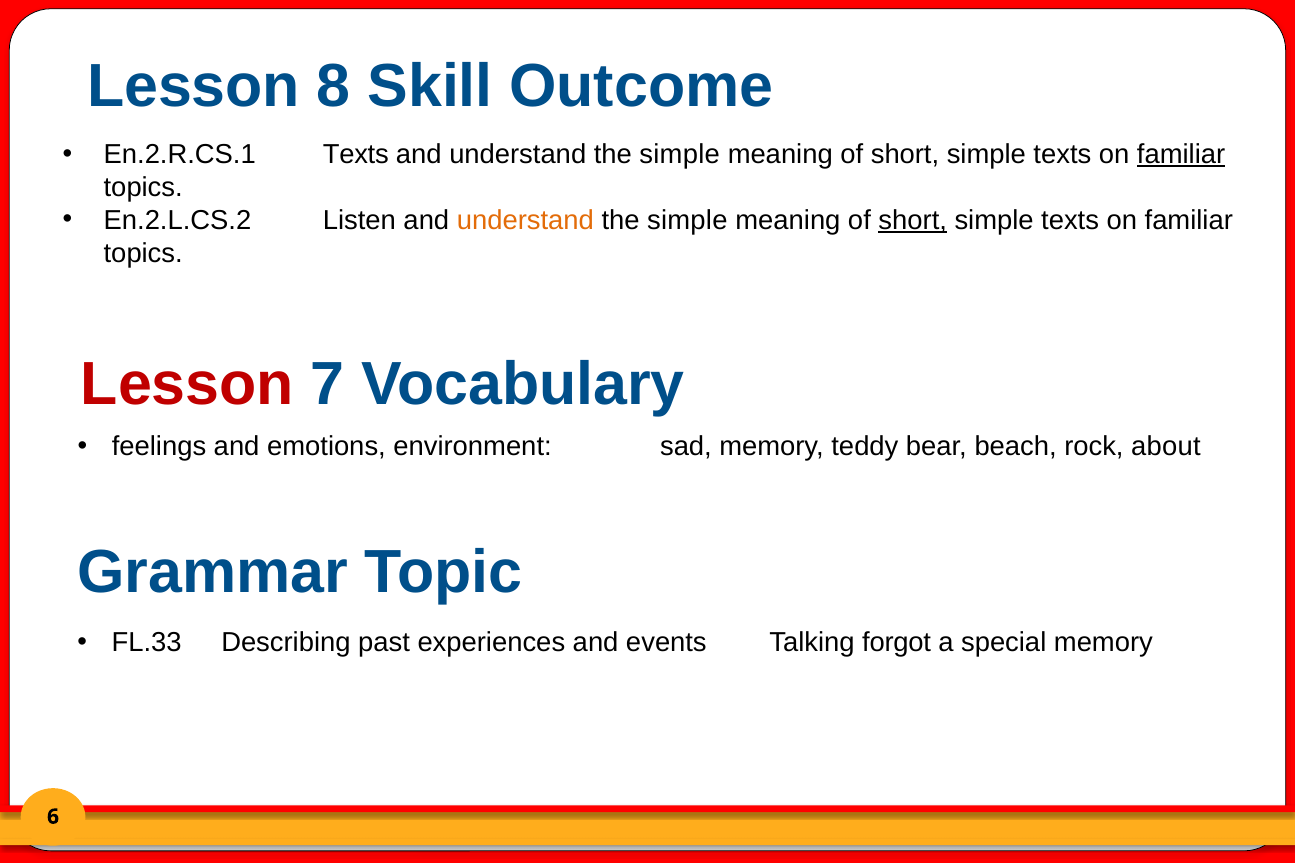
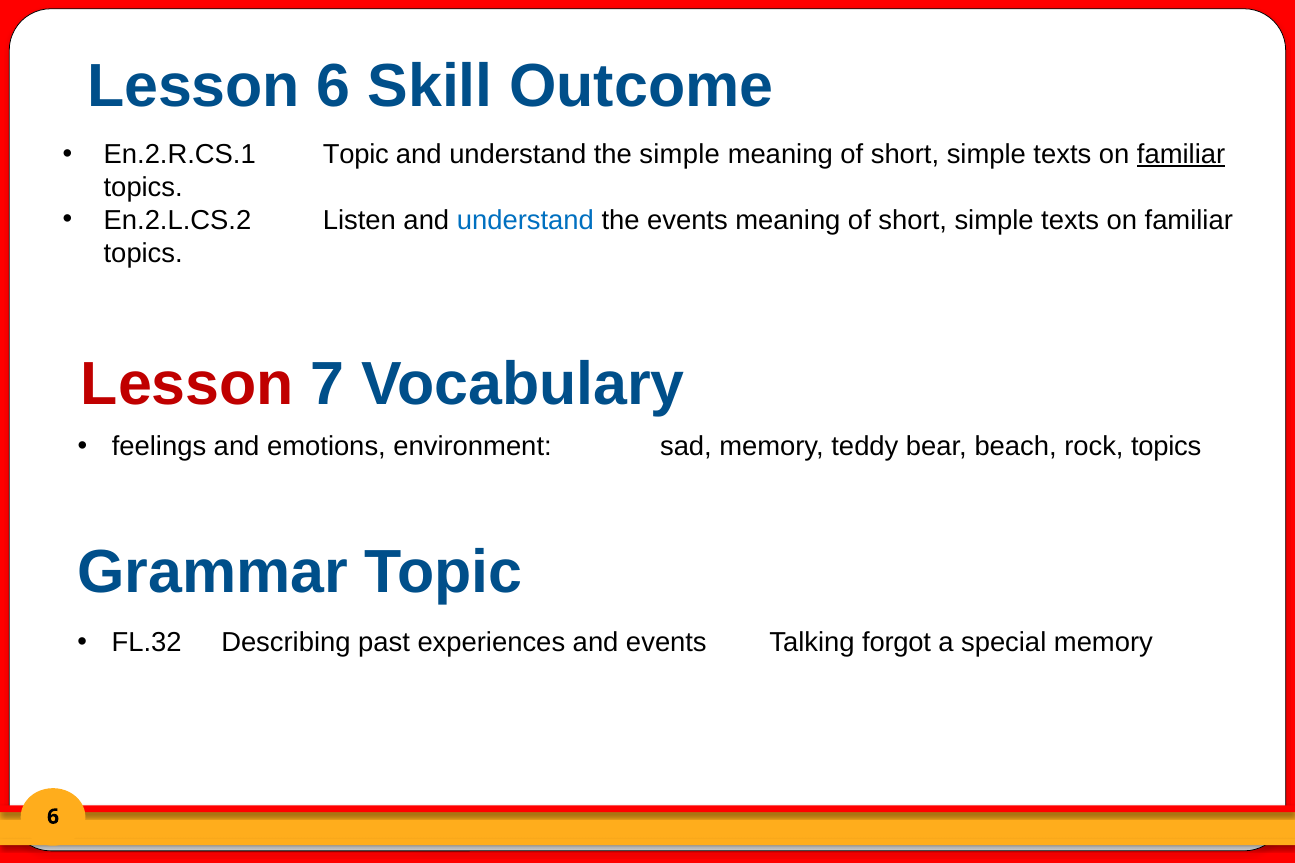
Lesson 8: 8 -> 6
En.2.R.CS.1 Texts: Texts -> Topic
understand at (525, 220) colour: orange -> blue
simple at (687, 220): simple -> events
short at (913, 220) underline: present -> none
rock about: about -> topics
FL.33: FL.33 -> FL.32
